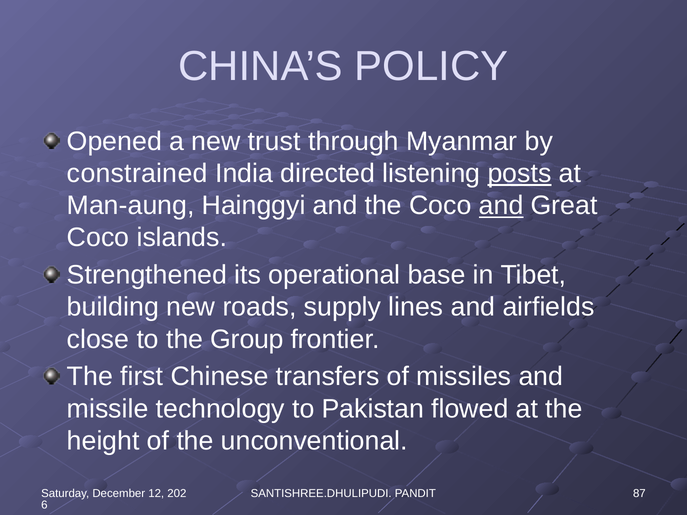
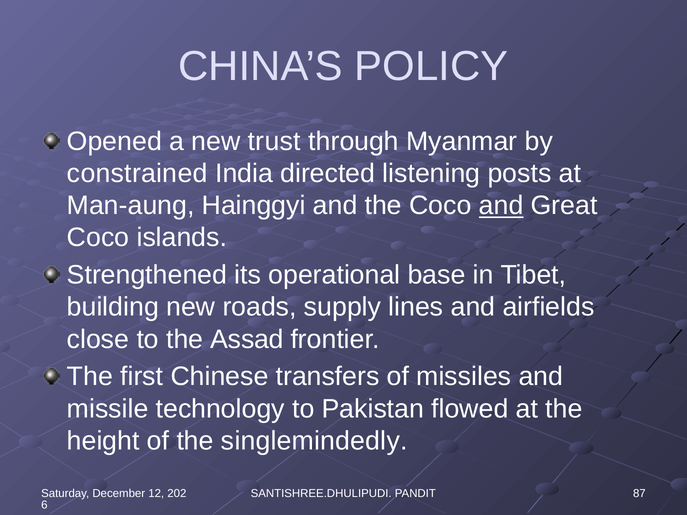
posts underline: present -> none
Group: Group -> Assad
unconventional: unconventional -> singlemindedly
